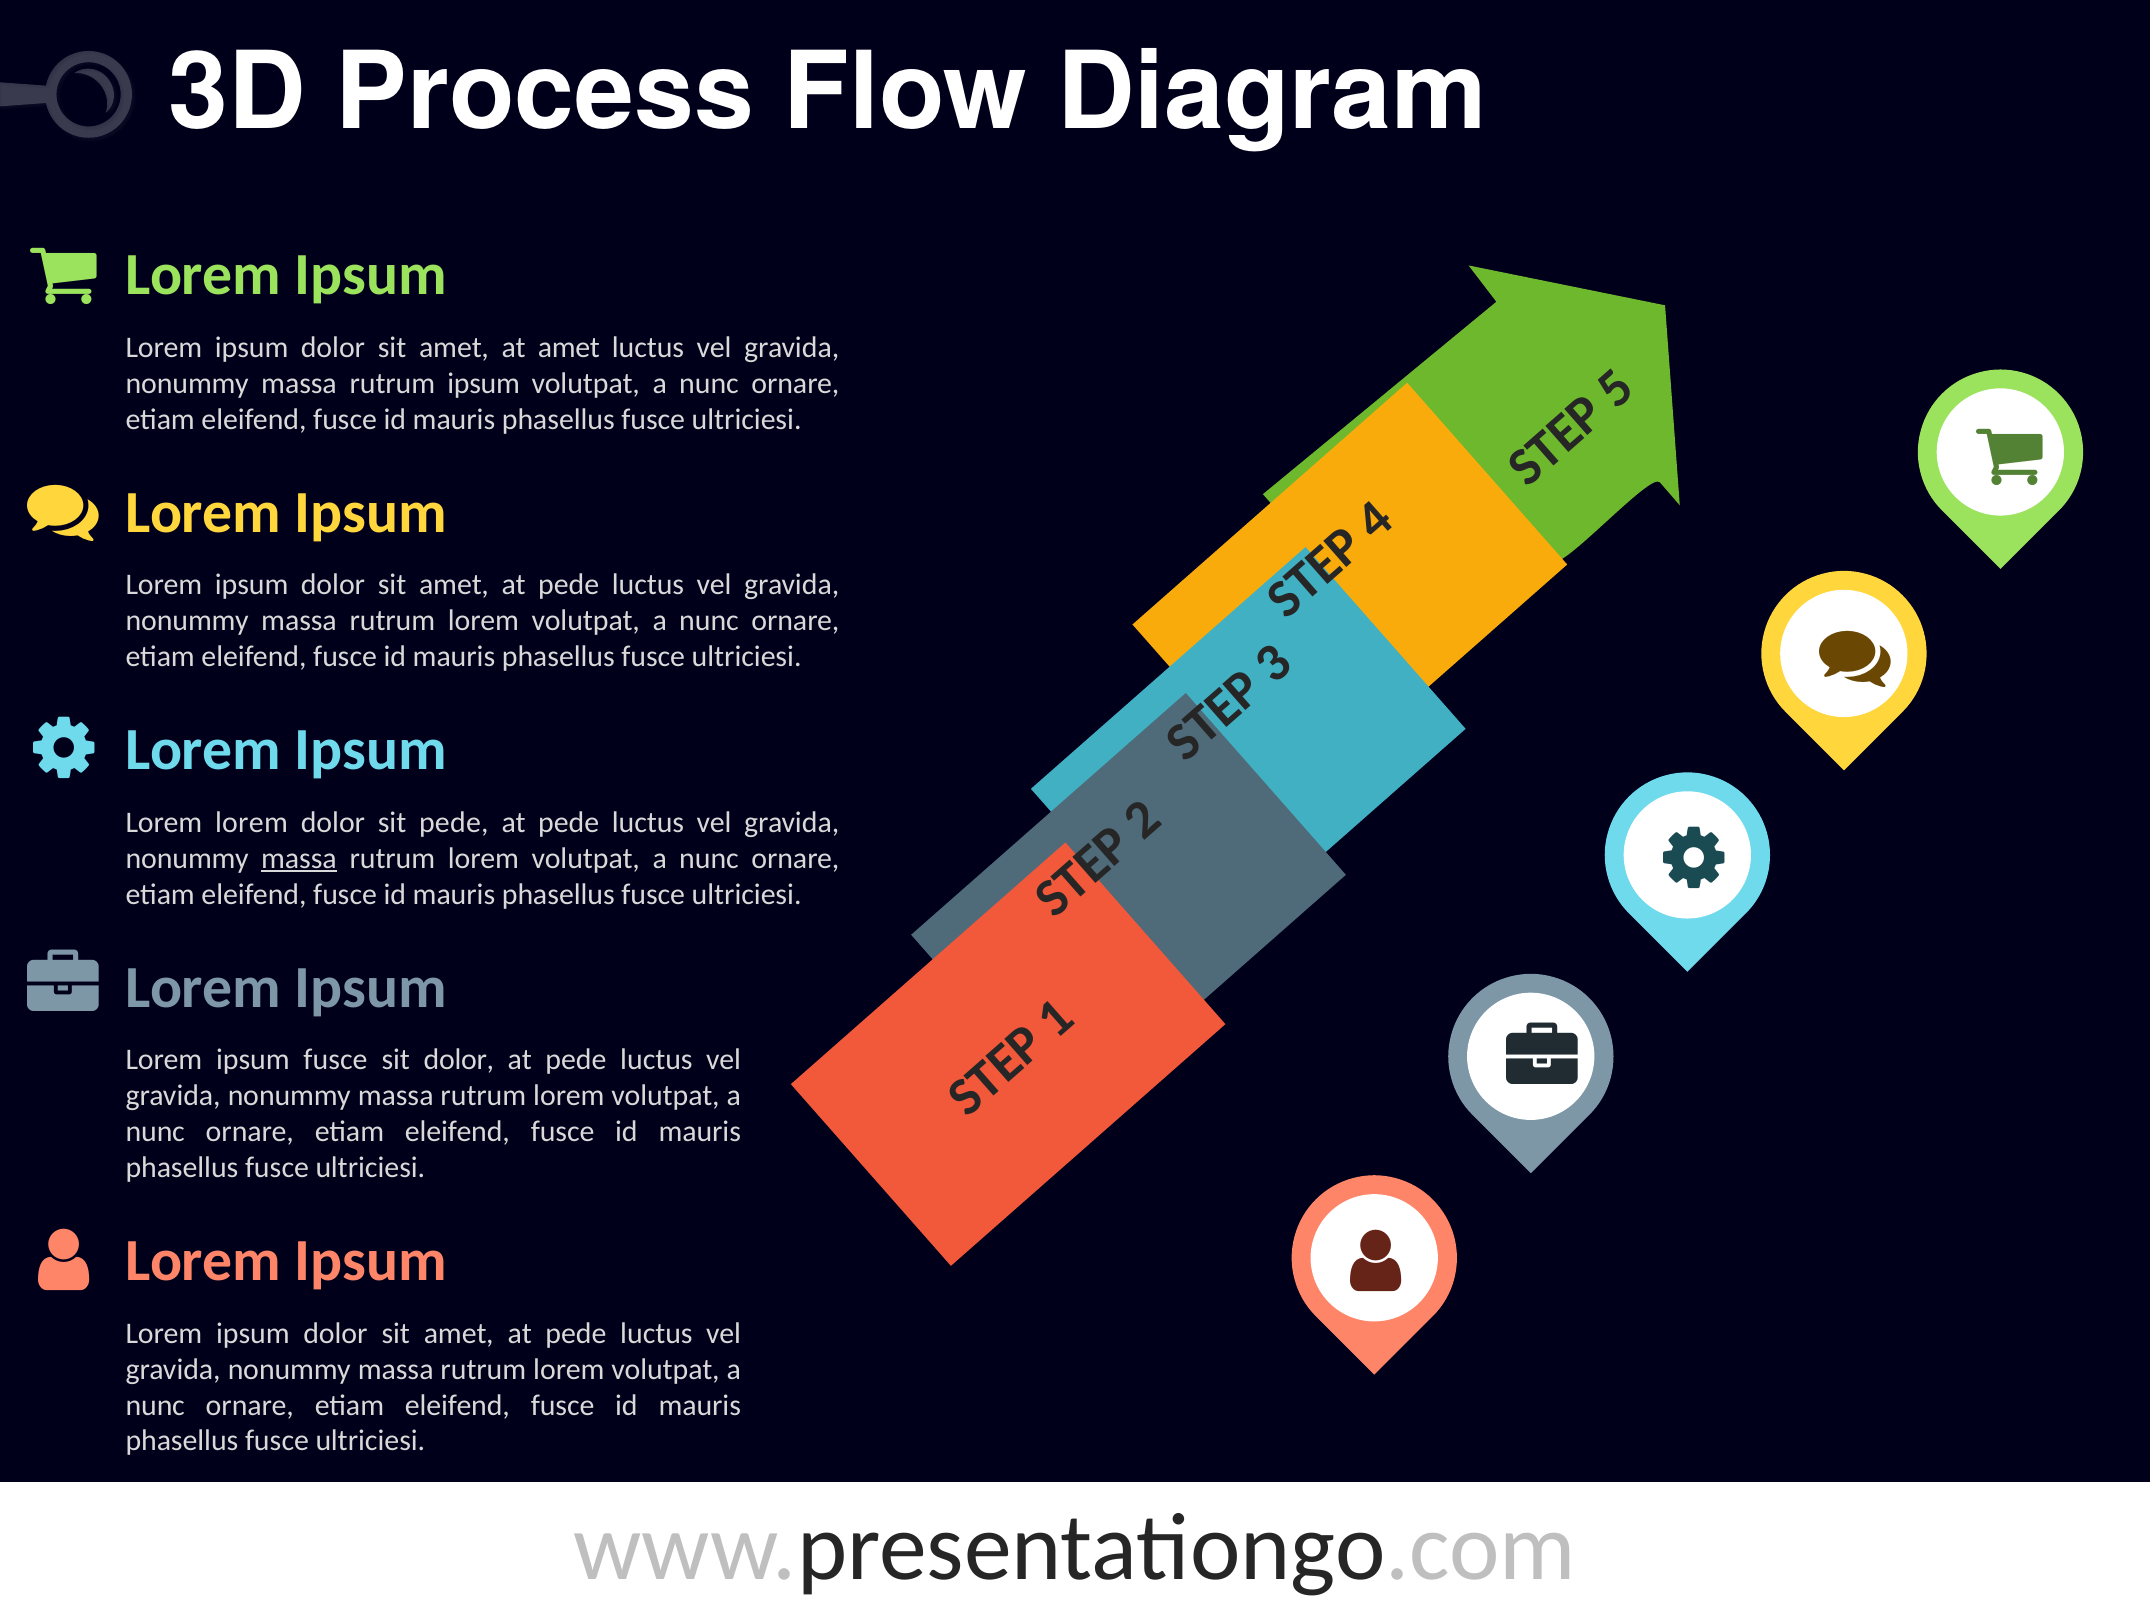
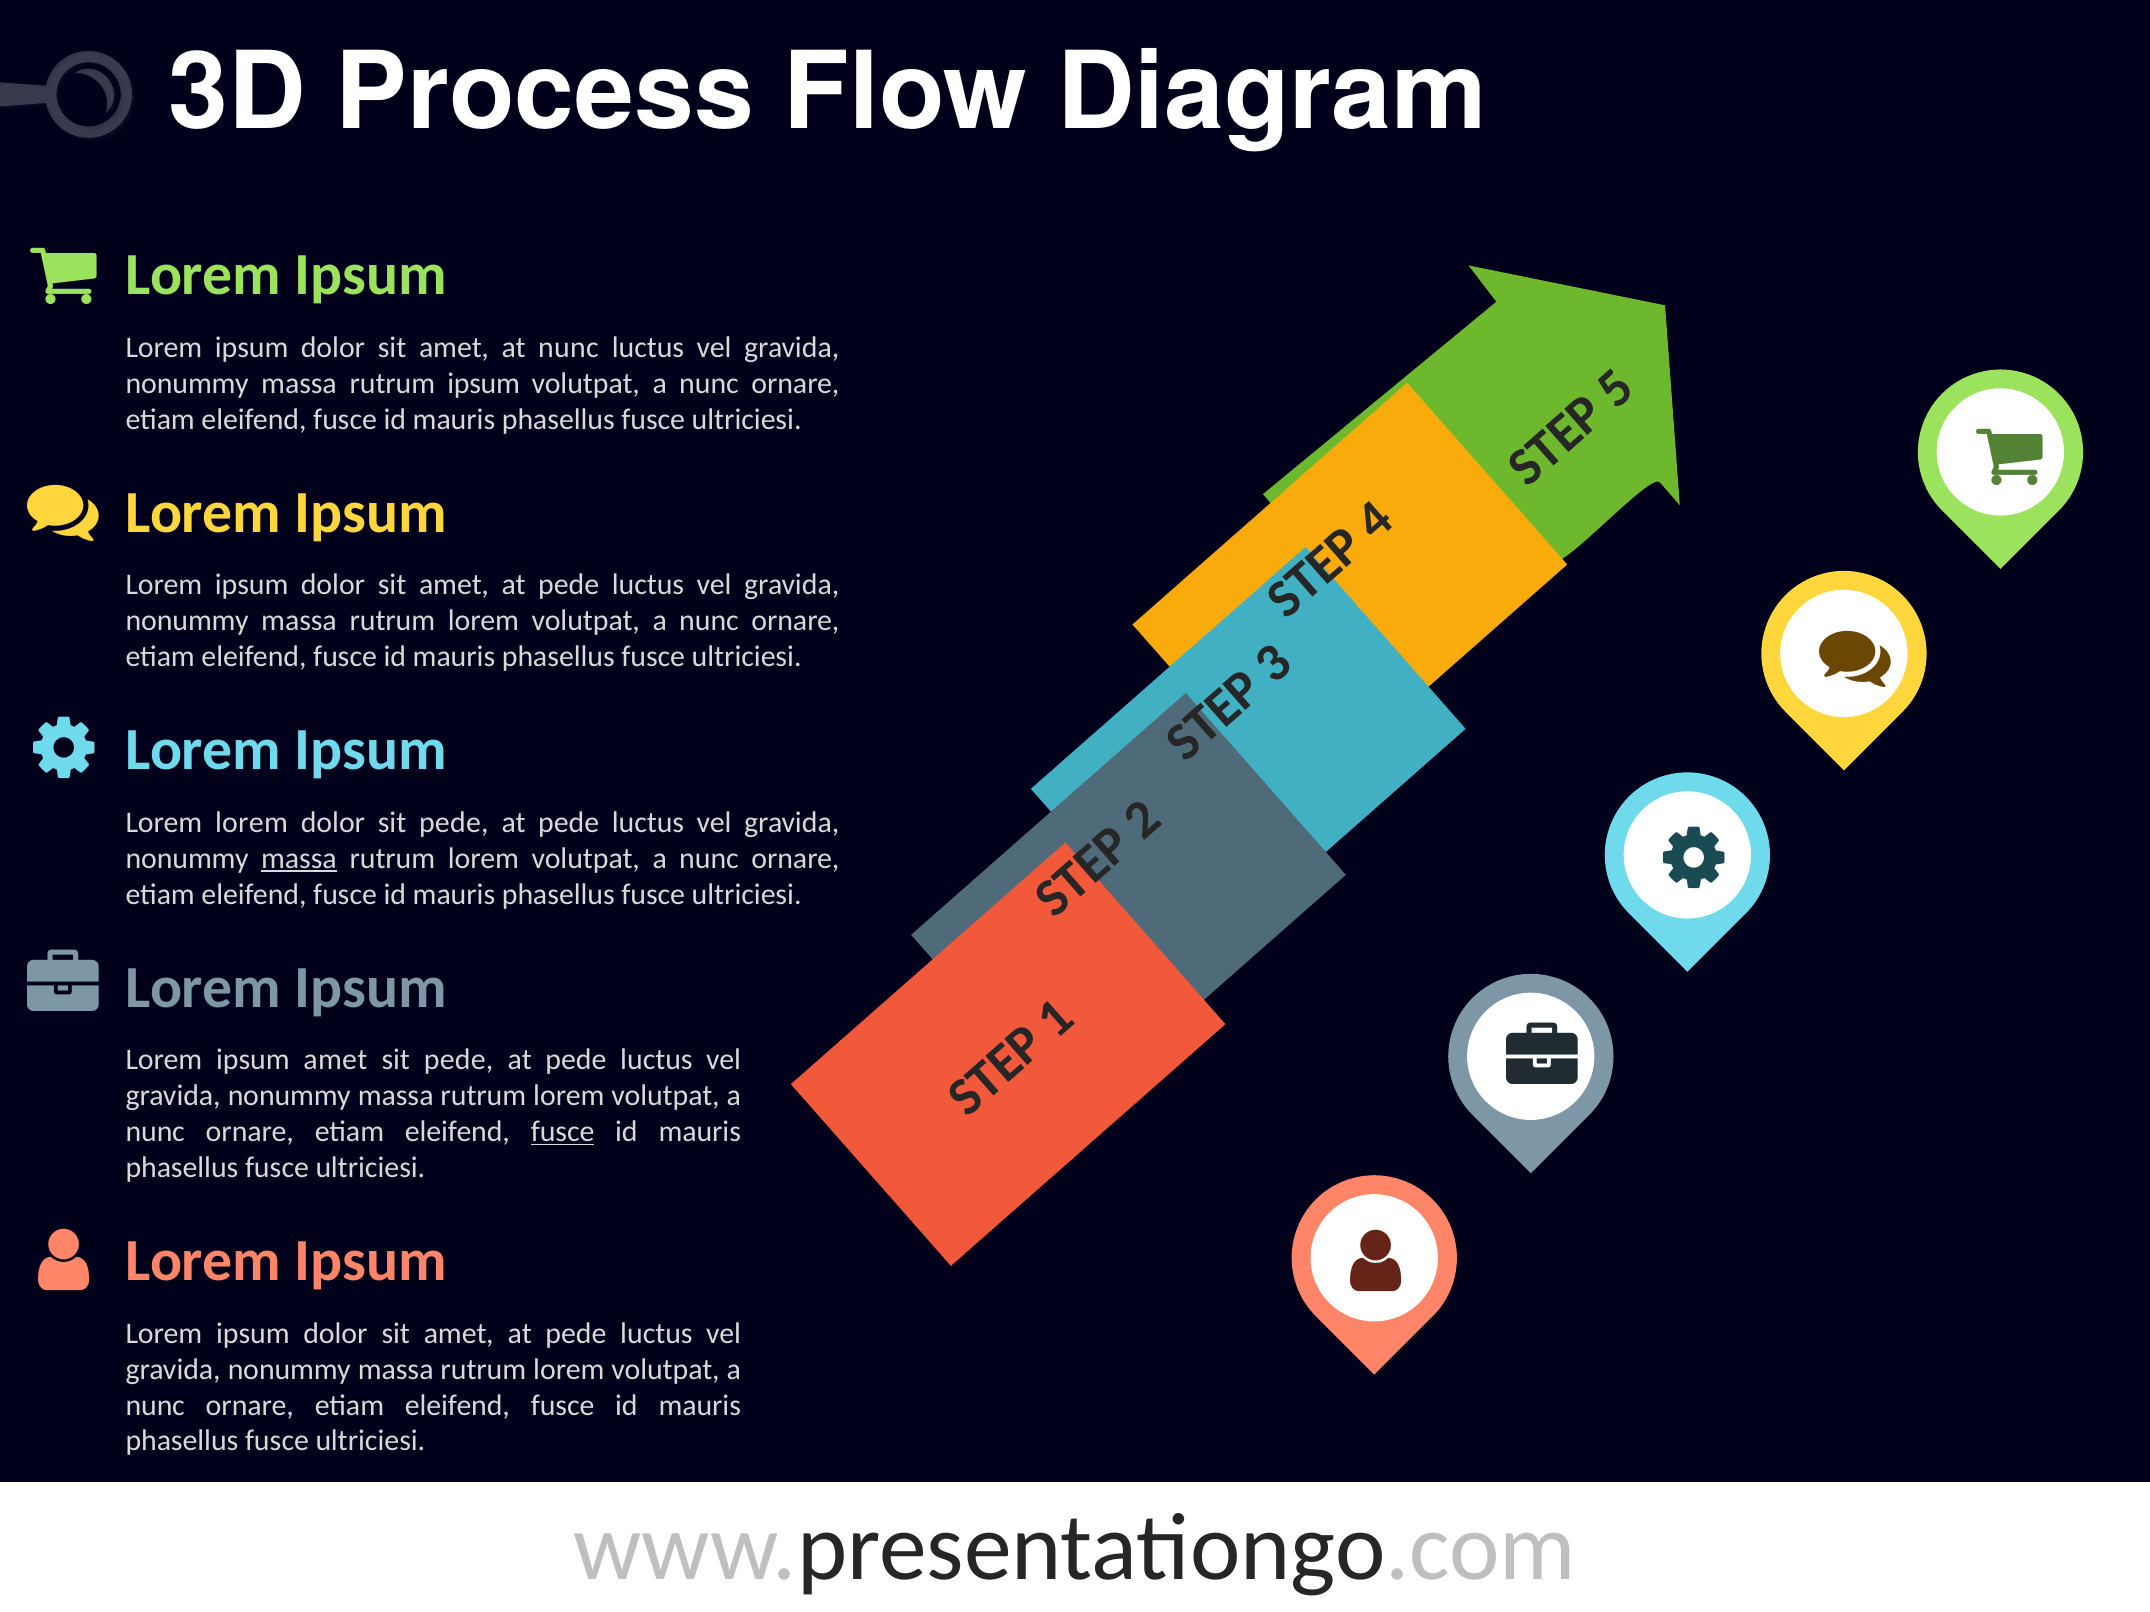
at amet: amet -> nunc
ipsum fusce: fusce -> amet
dolor at (459, 1060): dolor -> pede
fusce at (563, 1132) underline: none -> present
